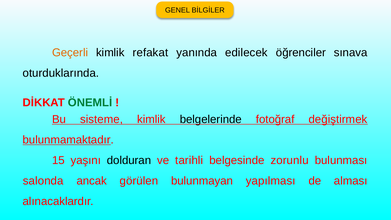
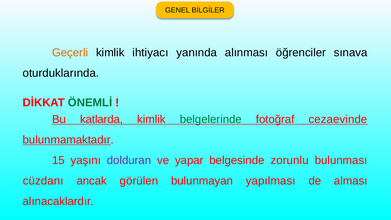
refakat: refakat -> ihtiyacı
edilecek: edilecek -> alınması
sisteme: sisteme -> katlarda
belgelerinde colour: black -> green
değiştirmek: değiştirmek -> cezaevinde
dolduran colour: black -> purple
tarihli: tarihli -> yapar
salonda: salonda -> cüzdanı
